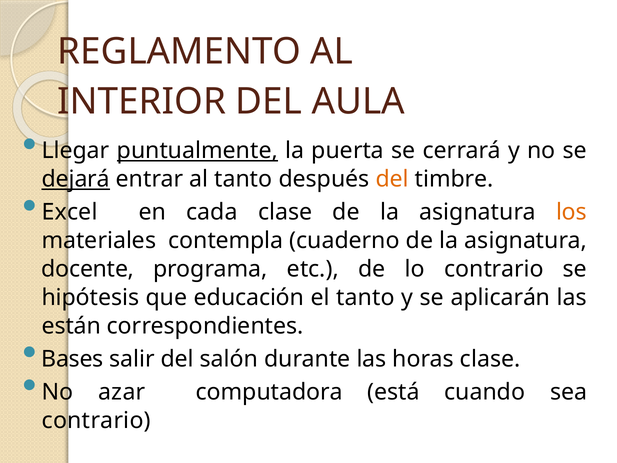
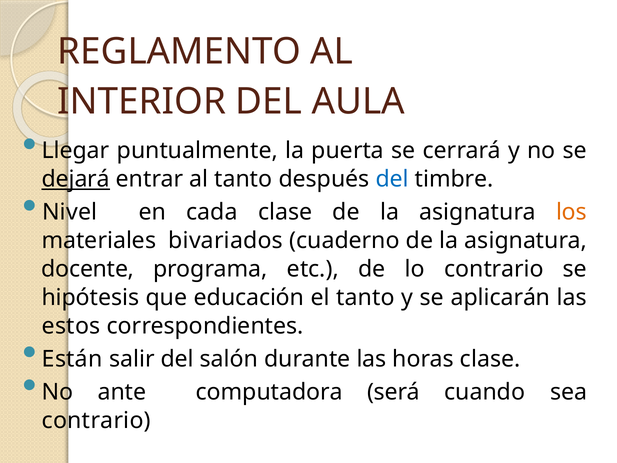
puntualmente underline: present -> none
del at (392, 179) colour: orange -> blue
Excel: Excel -> Nivel
contempla: contempla -> bivariados
están: están -> estos
Bases: Bases -> Están
azar: azar -> ante
está: está -> será
